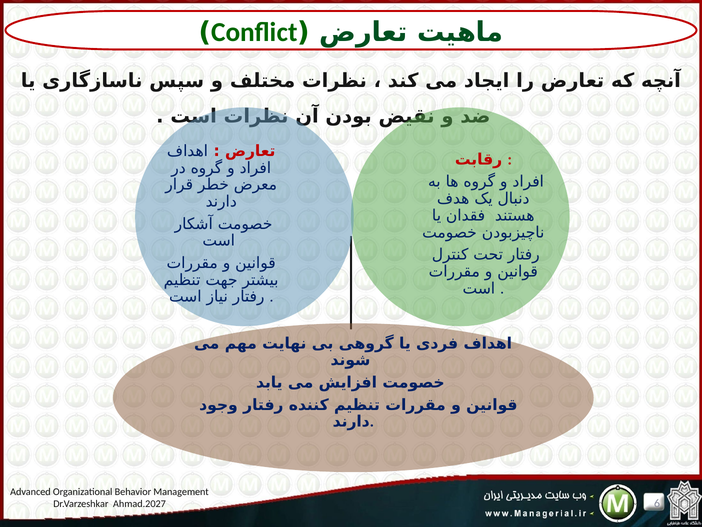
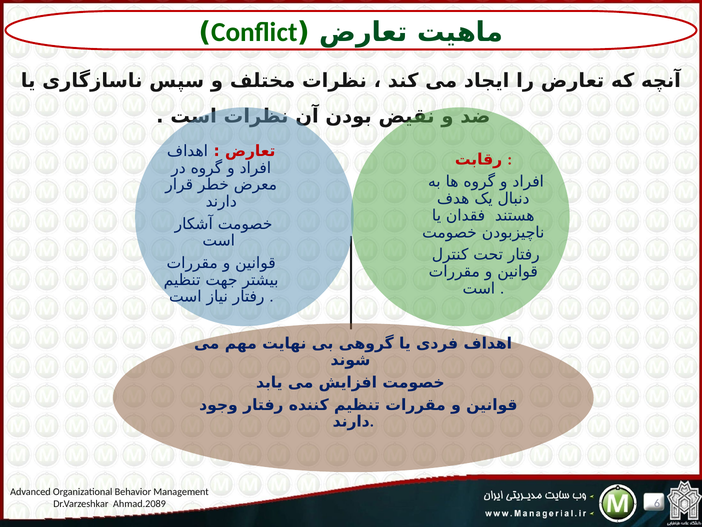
Ahmad.2027: Ahmad.2027 -> Ahmad.2089
